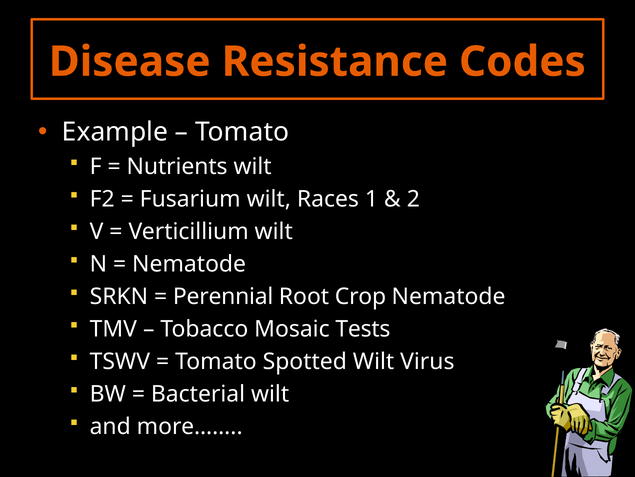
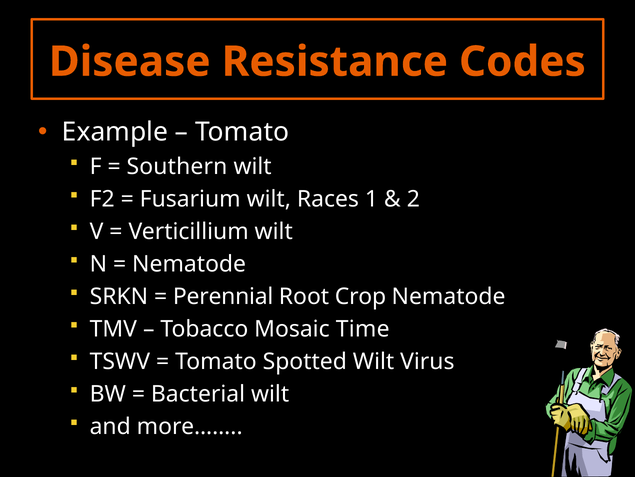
Nutrients: Nutrients -> Southern
Tests: Tests -> Time
